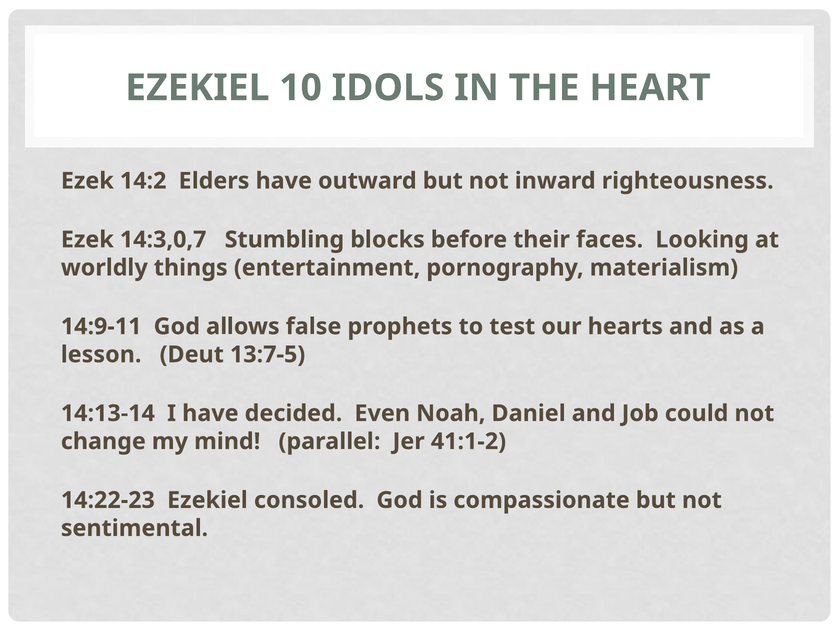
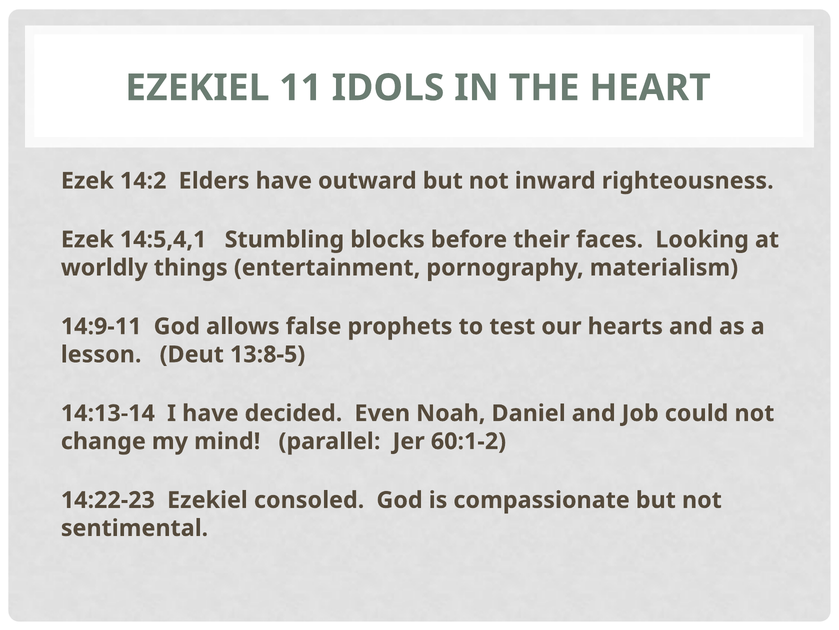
10: 10 -> 11
14:3,0,7: 14:3,0,7 -> 14:5,4,1
13:7-5: 13:7-5 -> 13:8-5
41:1-2: 41:1-2 -> 60:1-2
